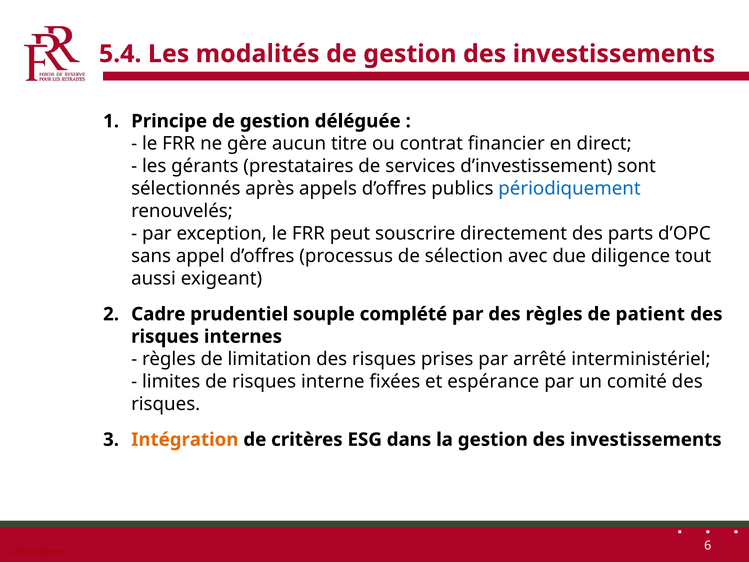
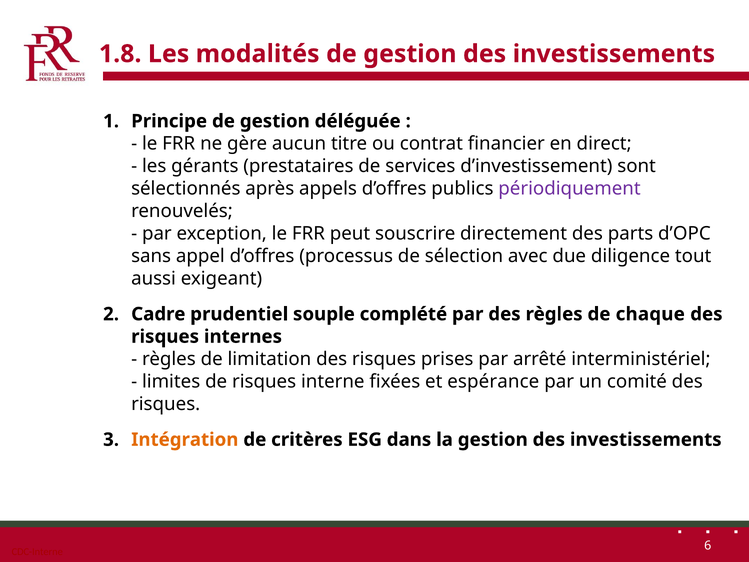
5.4: 5.4 -> 1.8
périodiquement colour: blue -> purple
patient: patient -> chaque
